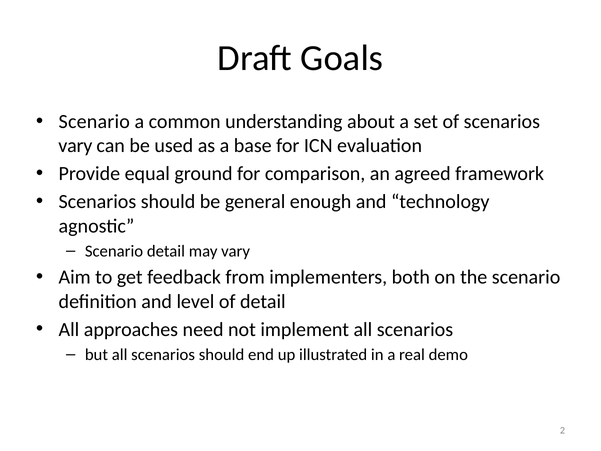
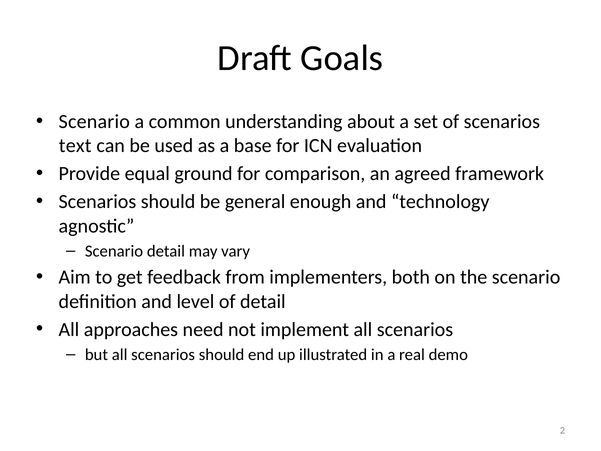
vary at (75, 146): vary -> text
